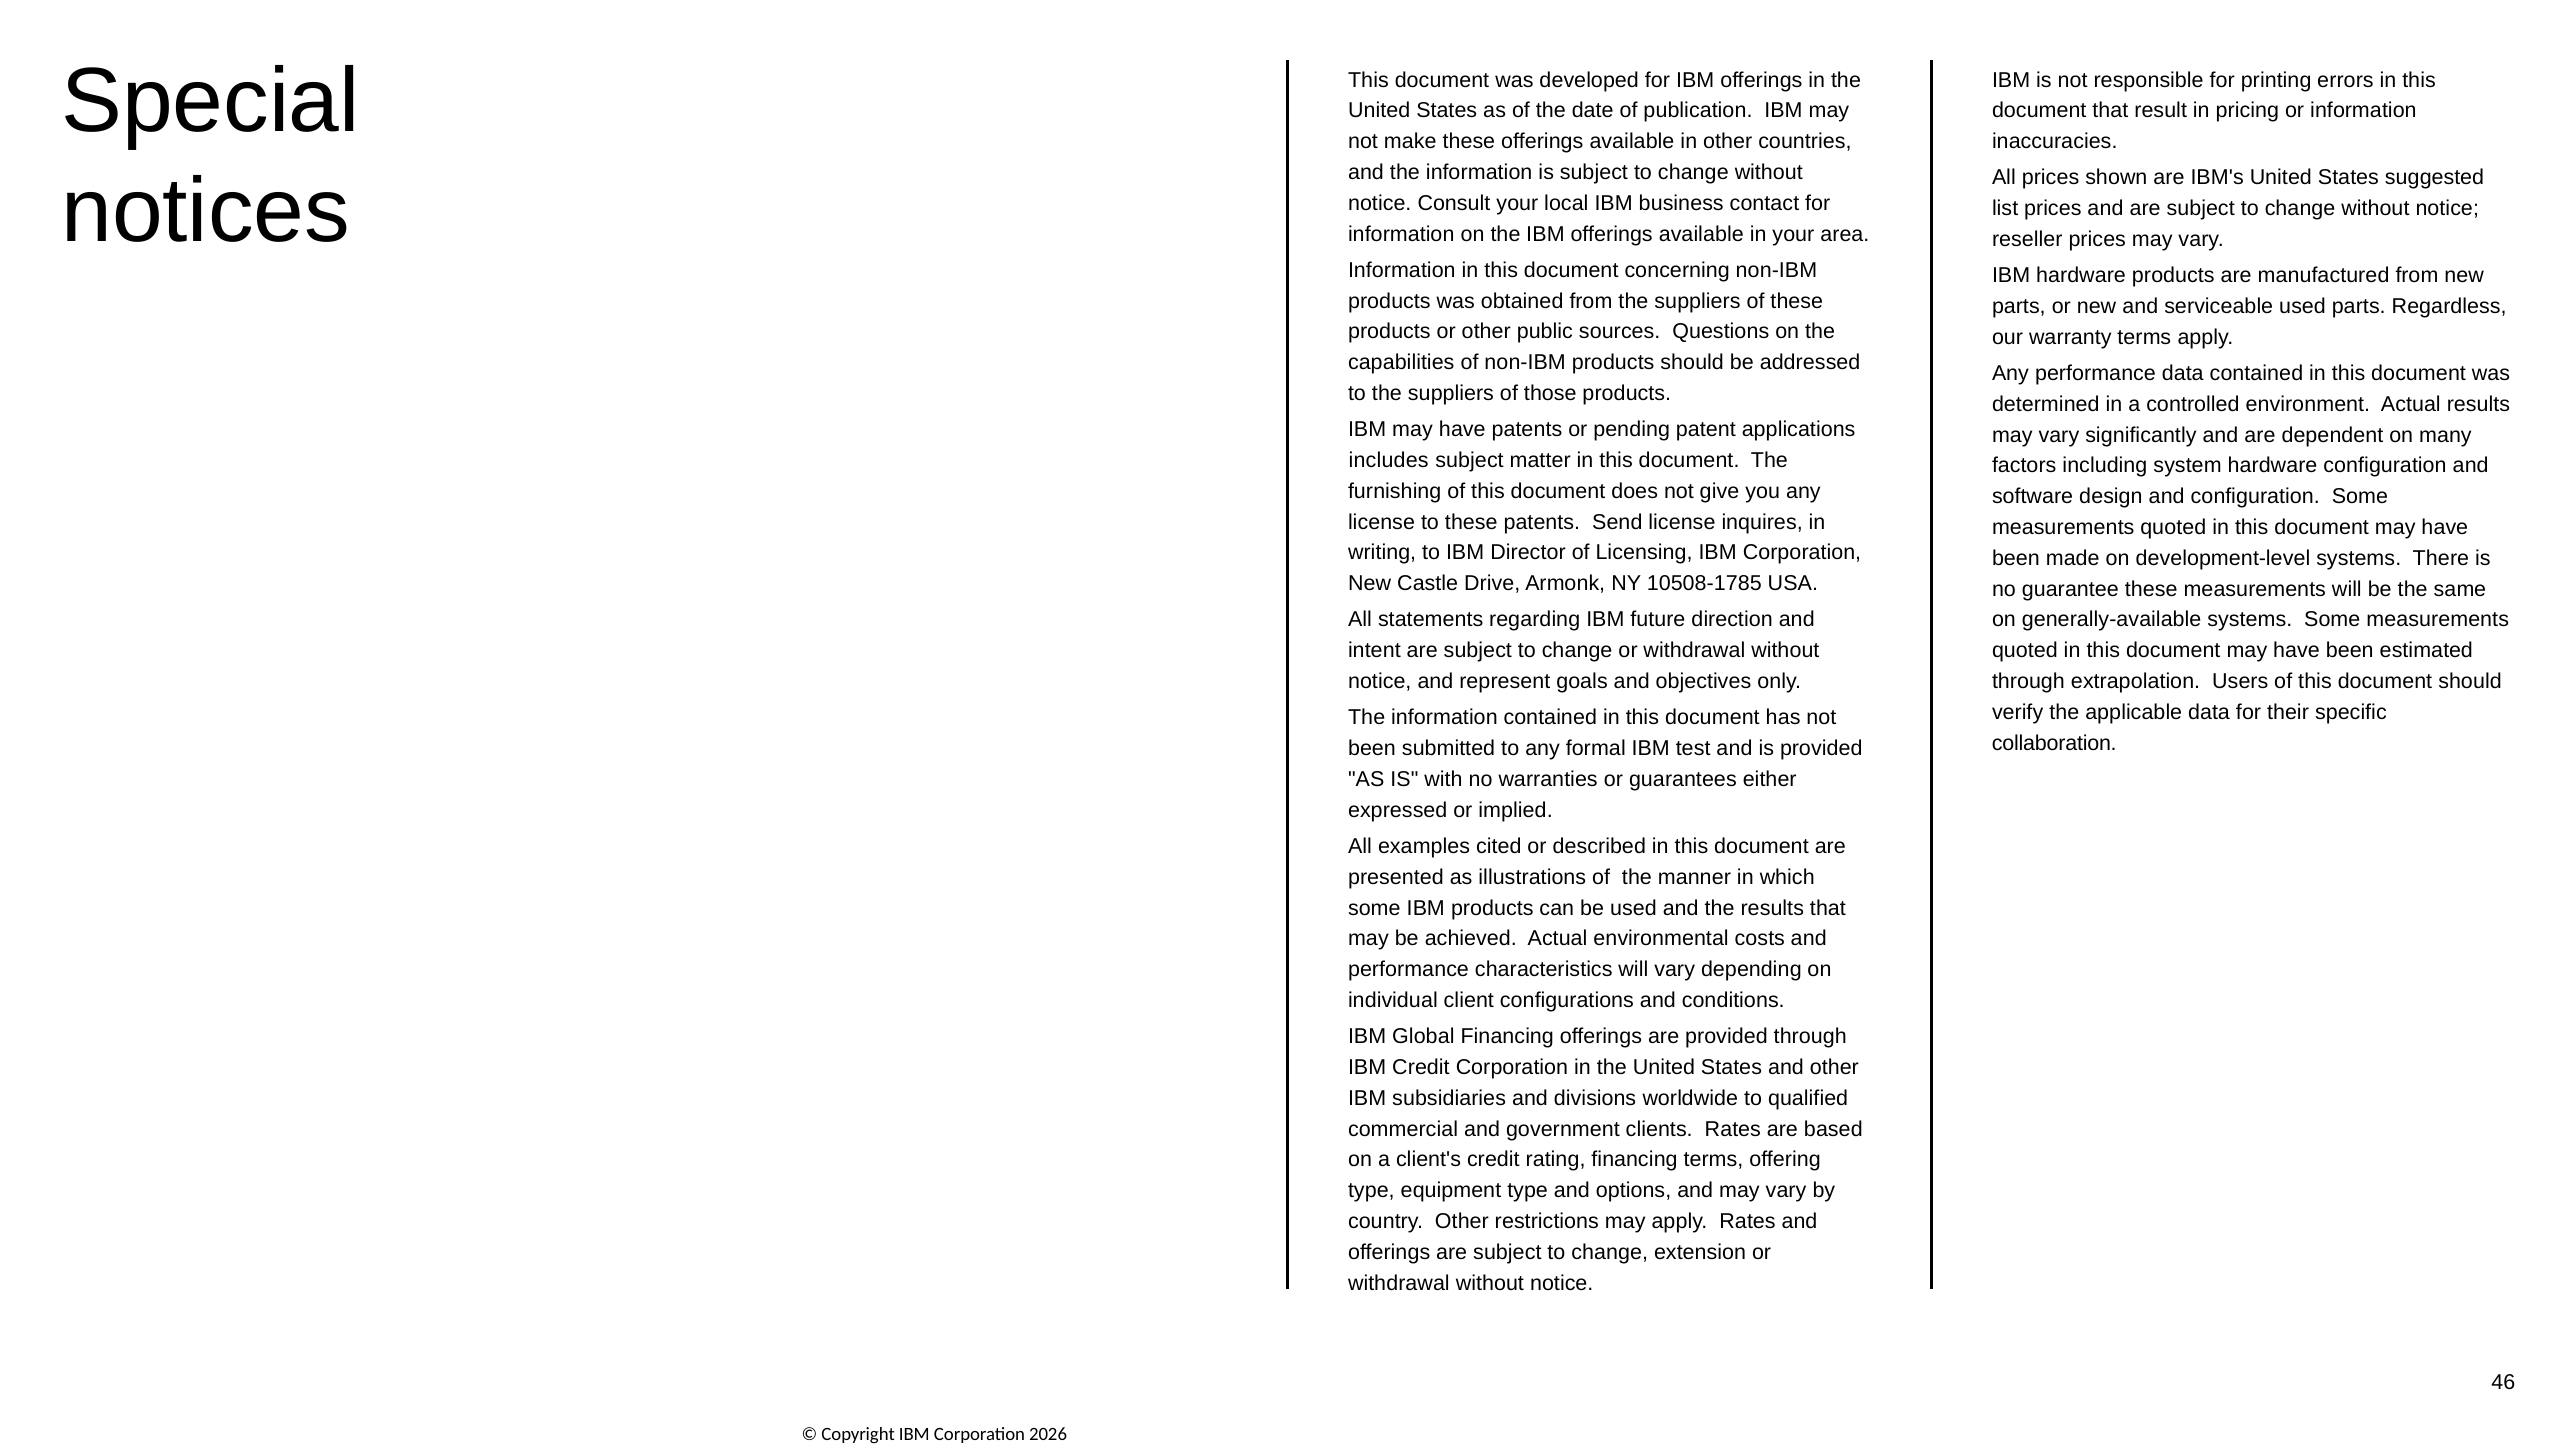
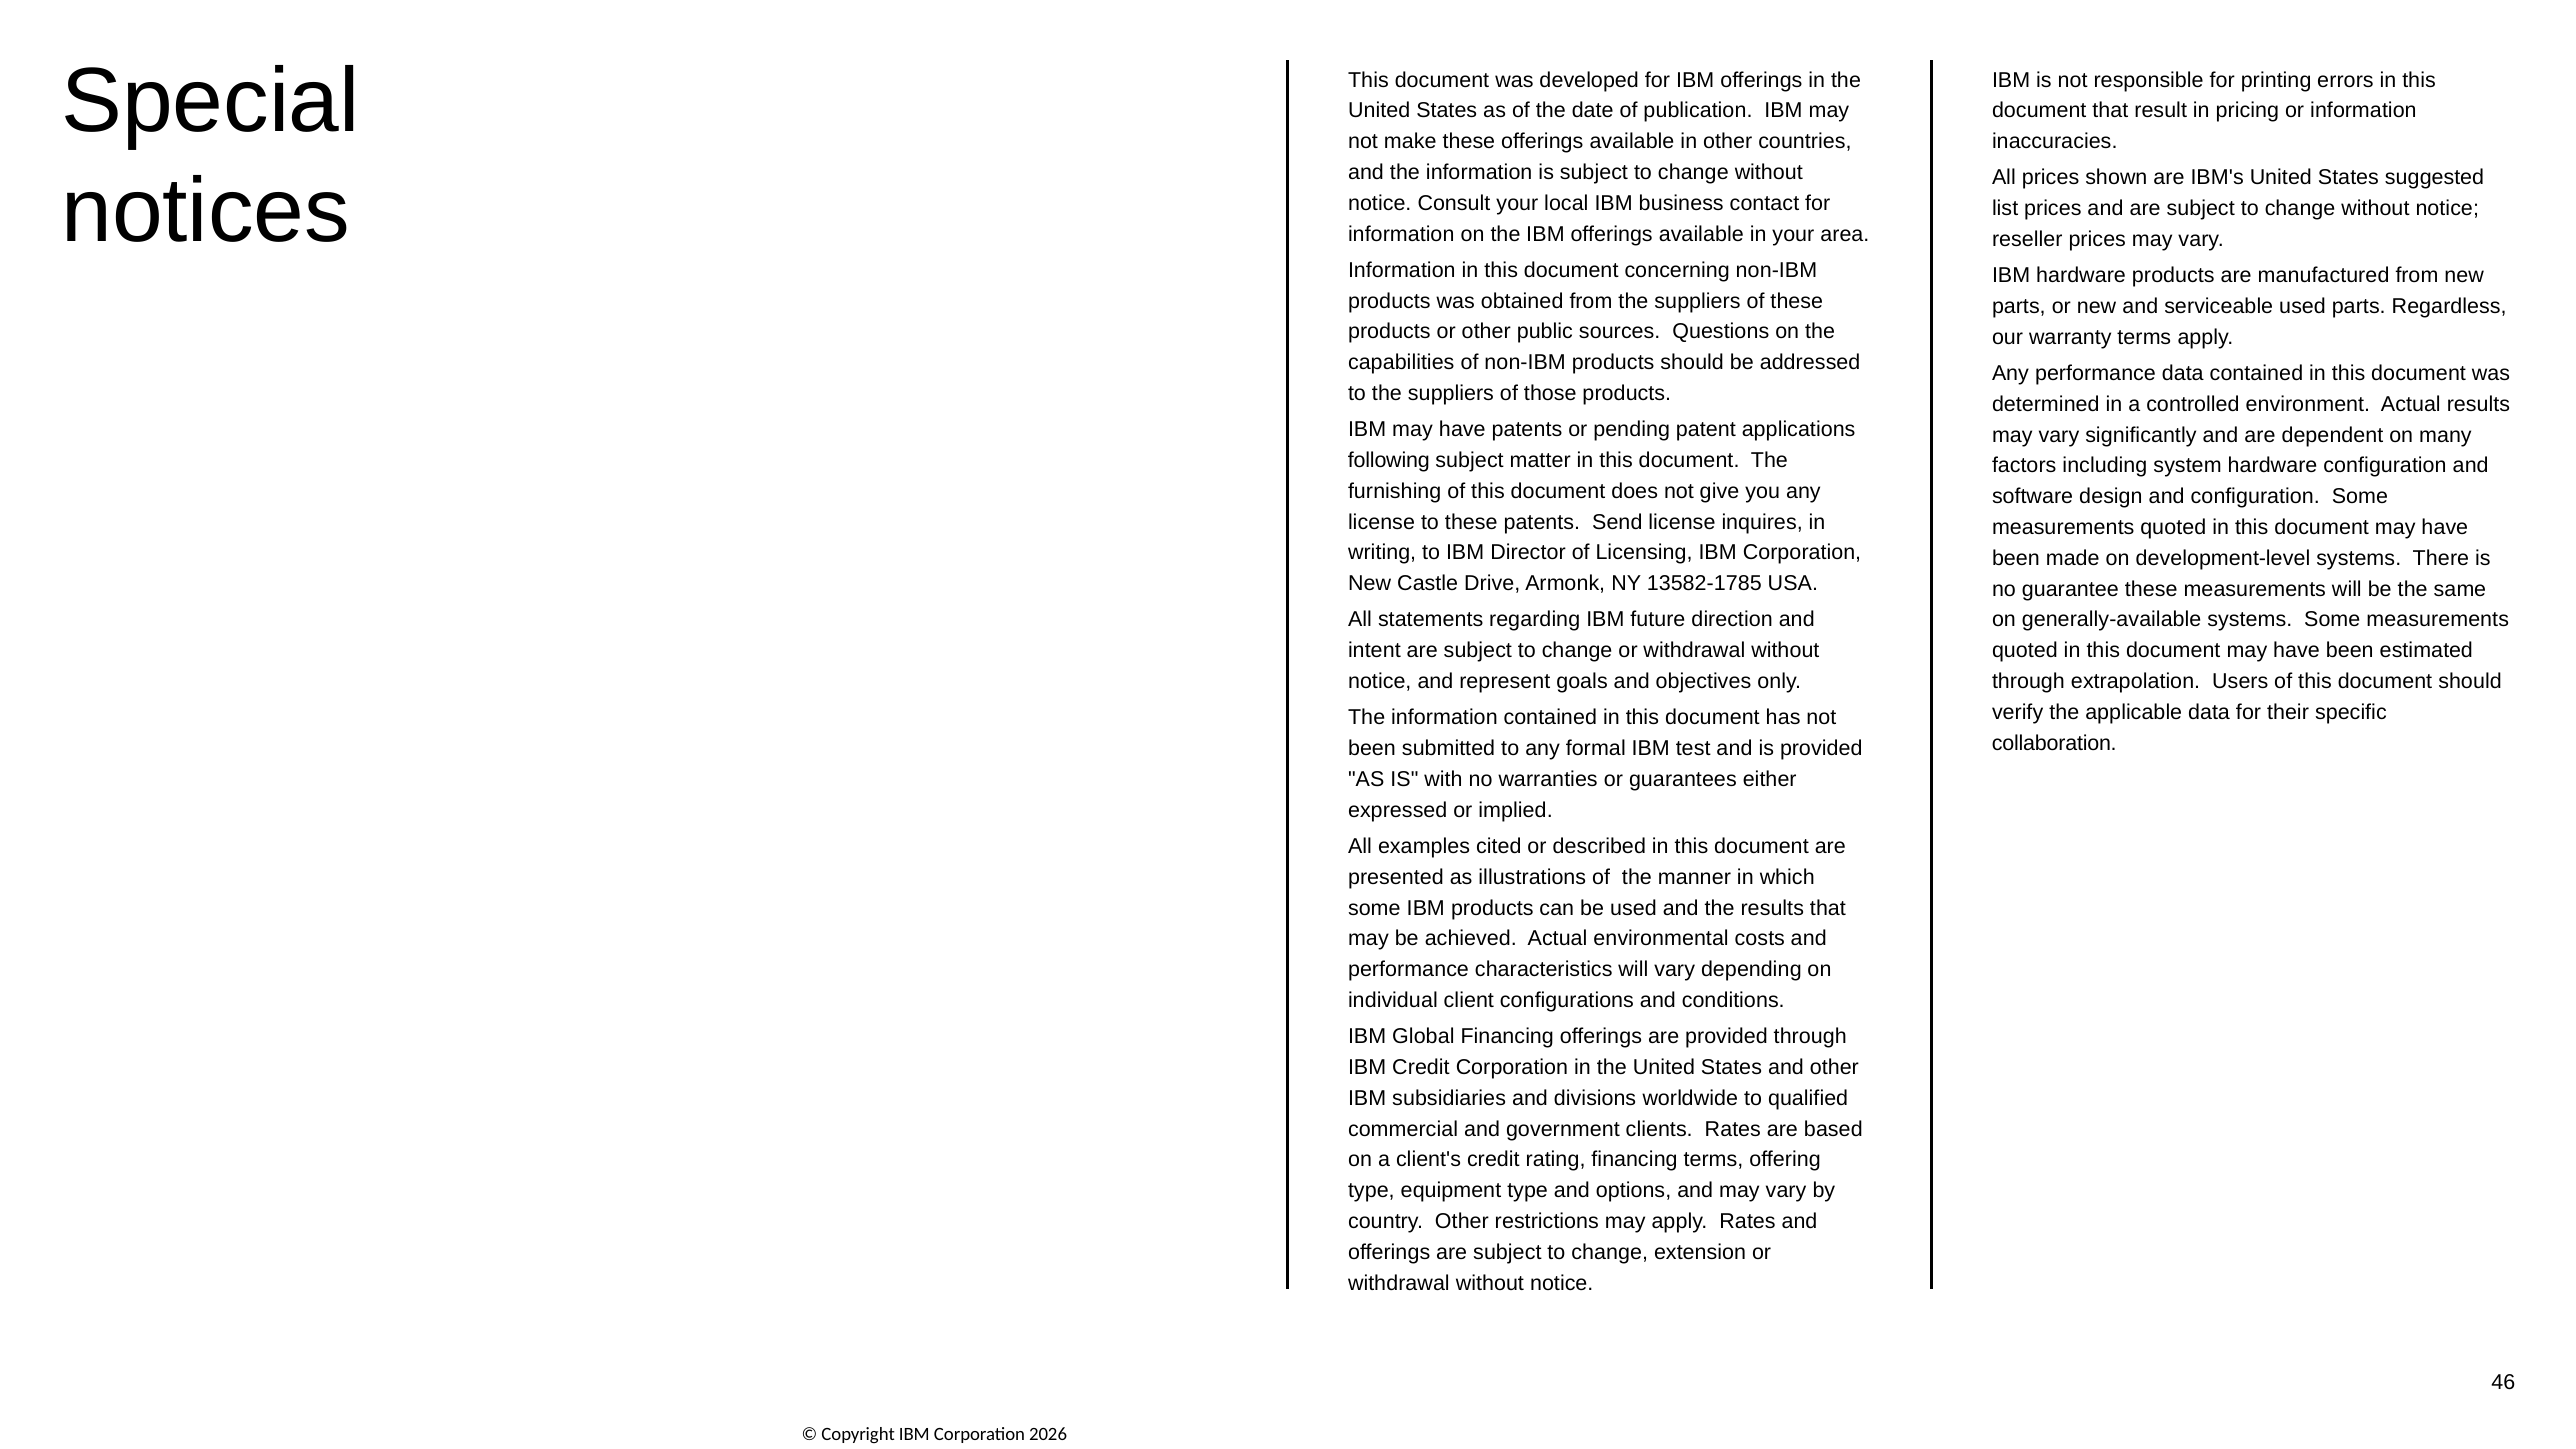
includes: includes -> following
10508-1785: 10508-1785 -> 13582-1785
